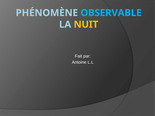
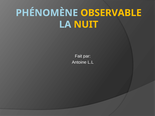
OBSERVABLE colour: light blue -> yellow
